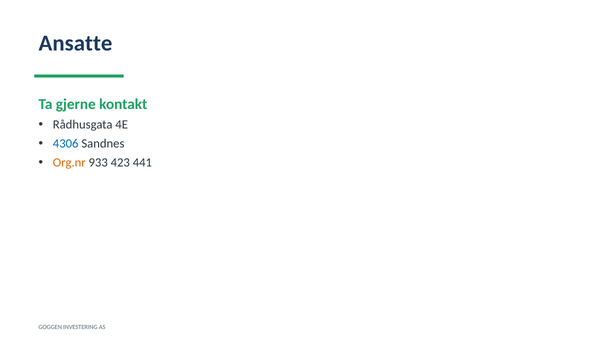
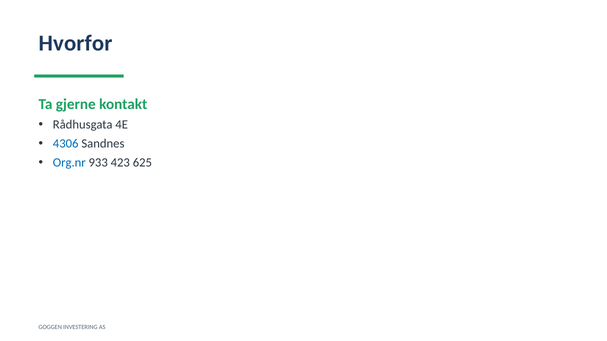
Ansatte: Ansatte -> Hvorfor
Org.nr colour: orange -> blue
441: 441 -> 625
